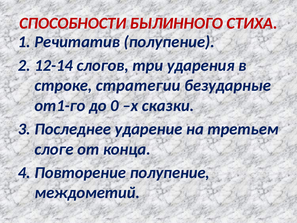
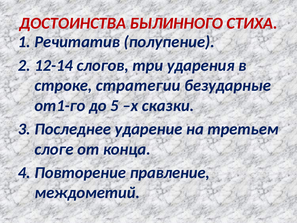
СПОСОБНОСТИ: СПОСОБНОСТИ -> ДОСТОИНСТВА
0: 0 -> 5
полупение at (170, 172): полупение -> правление
